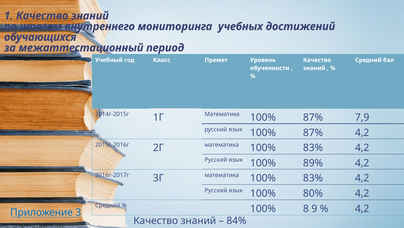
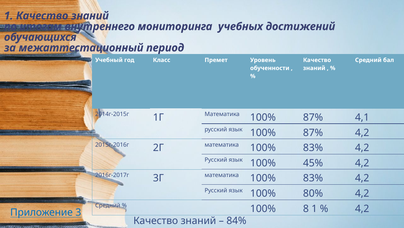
7,9: 7,9 -> 4,1
89%: 89% -> 45%
8 9: 9 -> 1
